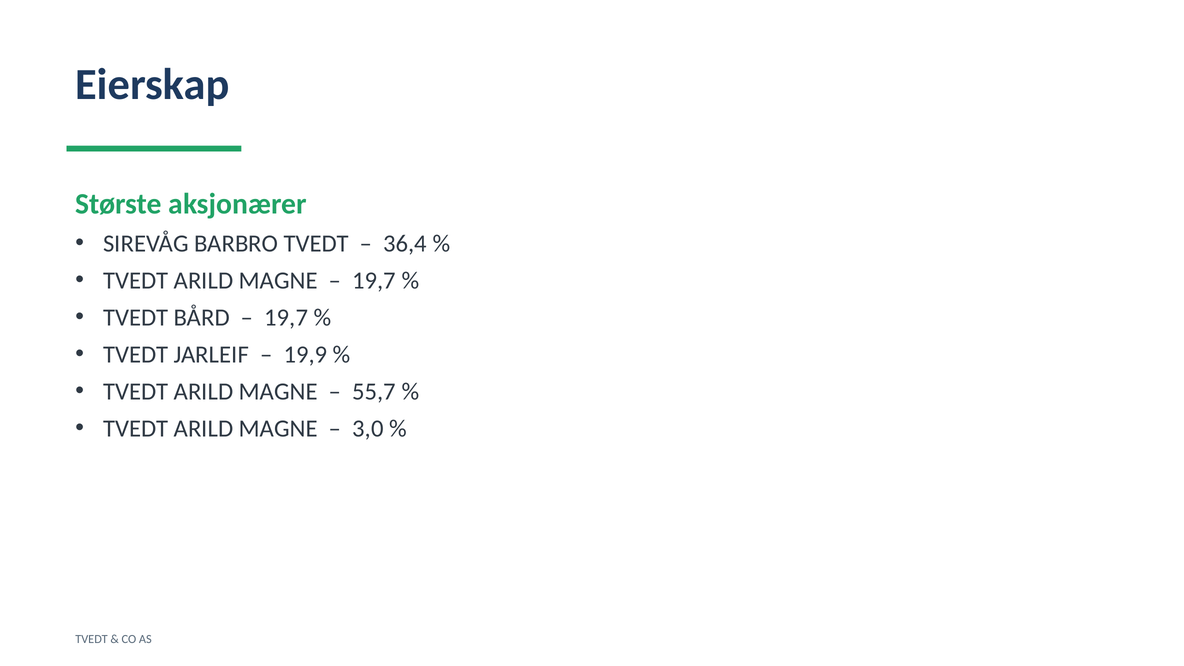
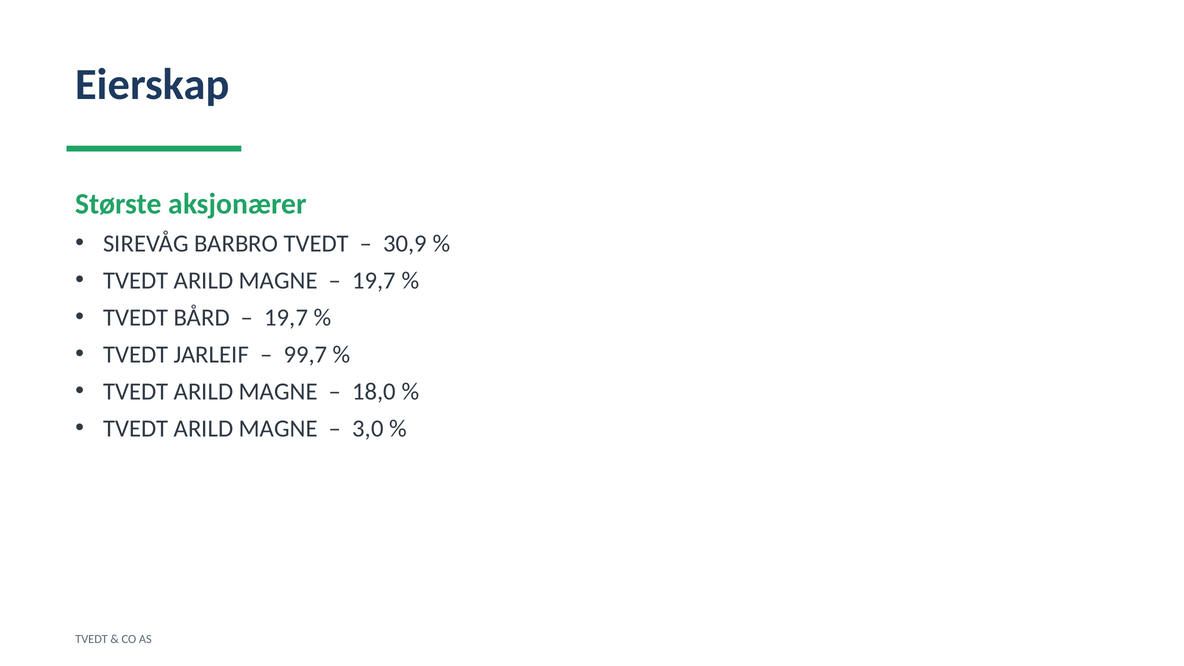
36,4: 36,4 -> 30,9
19,9: 19,9 -> 99,7
55,7: 55,7 -> 18,0
